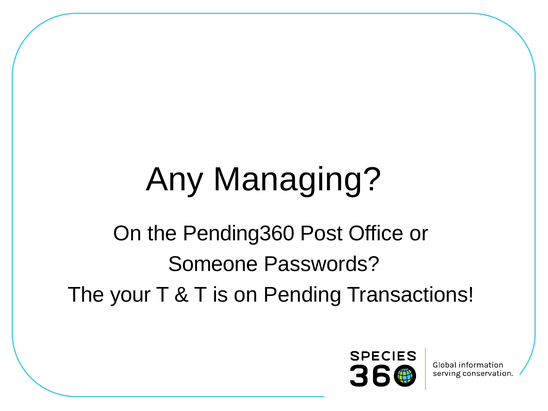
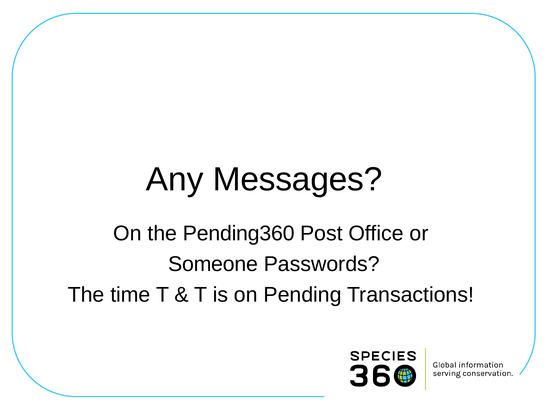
Managing: Managing -> Messages
your: your -> time
